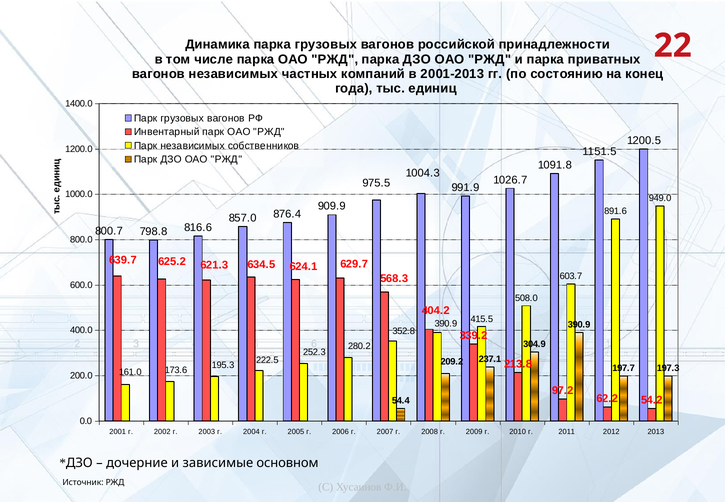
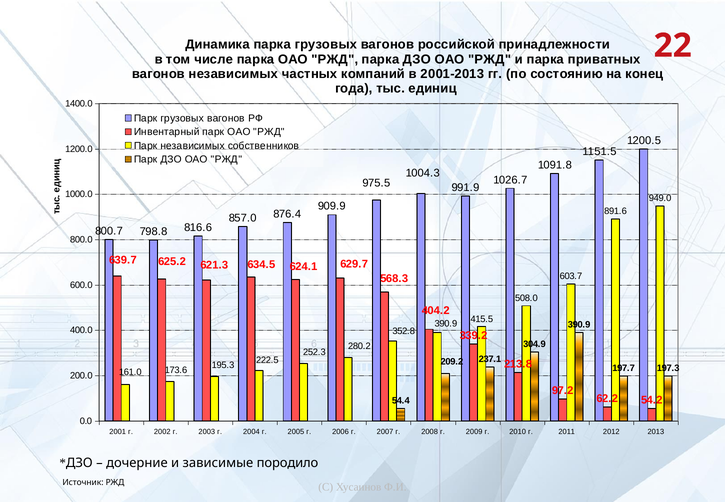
основном: основном -> породило
